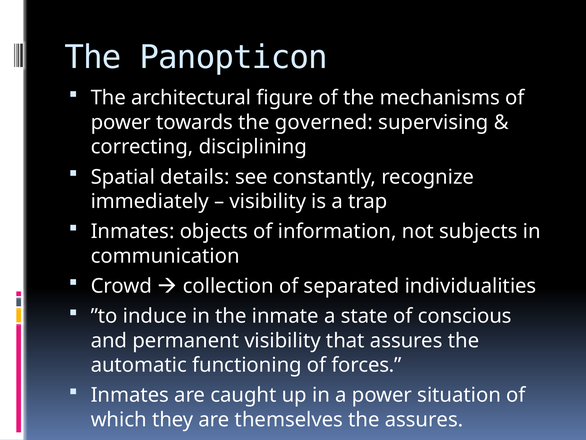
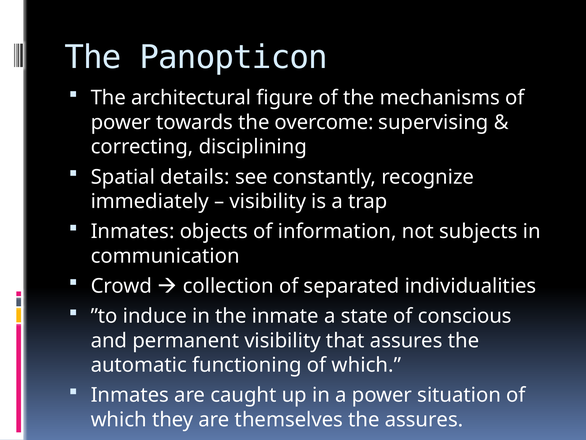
governed: governed -> overcome
functioning of forces: forces -> which
